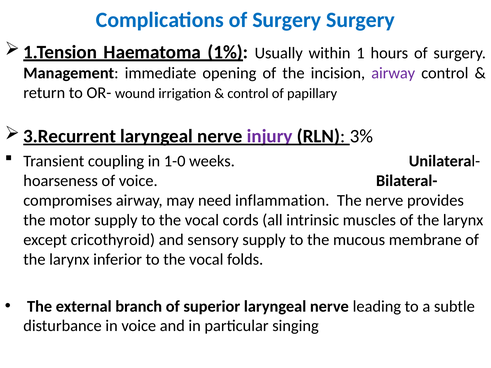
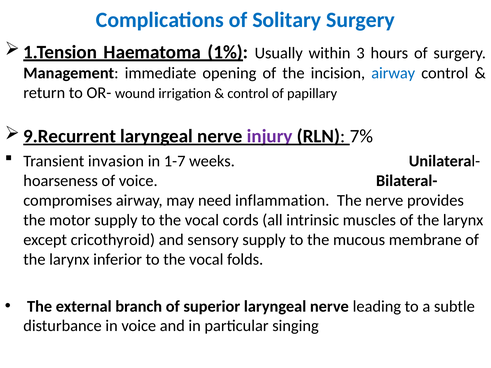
Complications of Surgery: Surgery -> Solitary
1: 1 -> 3
airway at (393, 73) colour: purple -> blue
3.Recurrent: 3.Recurrent -> 9.Recurrent
3%: 3% -> 7%
coupling: coupling -> invasion
1-0: 1-0 -> 1-7
